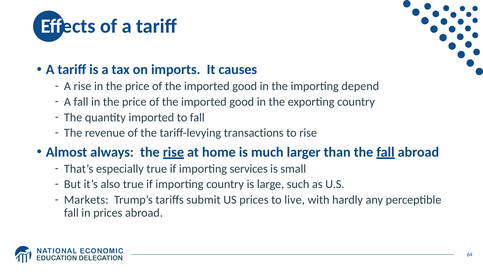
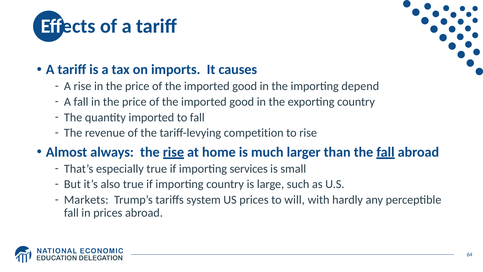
transactions: transactions -> competition
submit: submit -> system
live: live -> will
